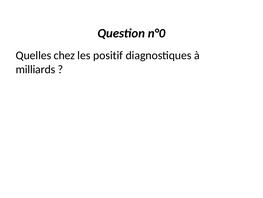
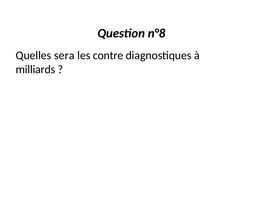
n°0: n°0 -> n°8
chez: chez -> sera
positif: positif -> contre
